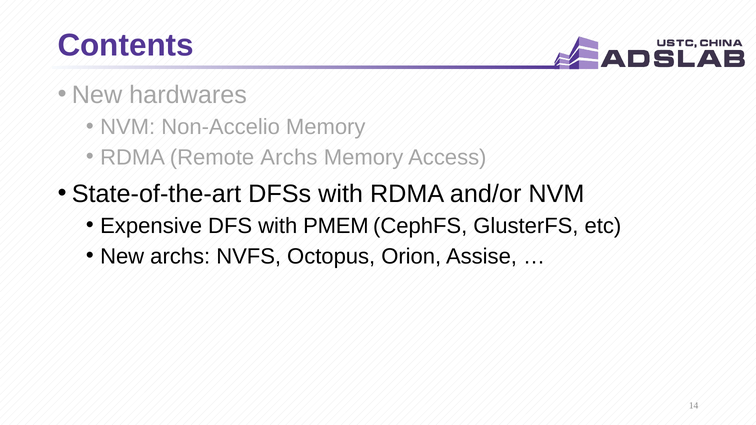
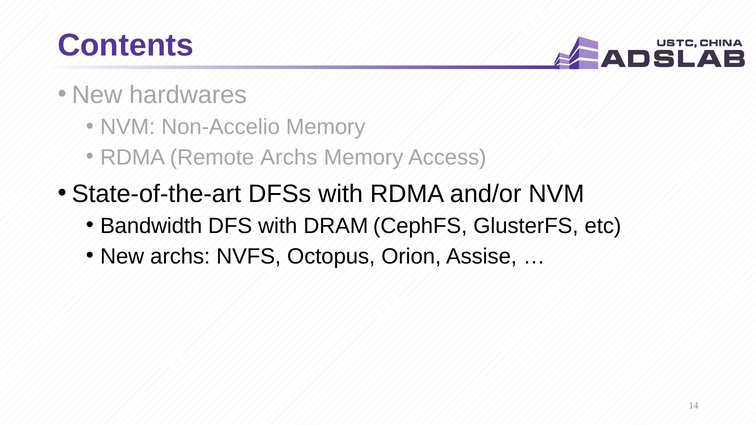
Expensive: Expensive -> Bandwidth
PMEM: PMEM -> DRAM
